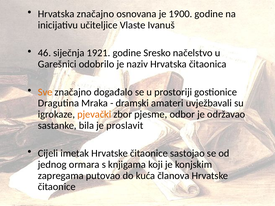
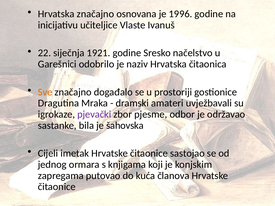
1900: 1900 -> 1996
46: 46 -> 22
pjevački colour: orange -> purple
proslavit: proslavit -> šahovska
